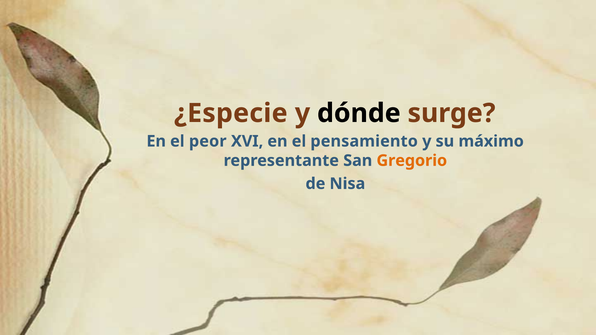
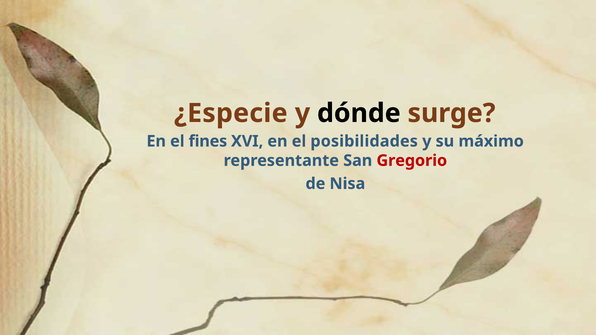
peor: peor -> fines
pensamiento: pensamiento -> posibilidades
Gregorio colour: orange -> red
